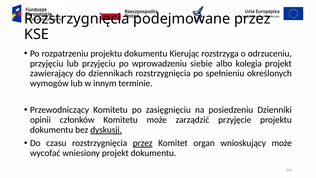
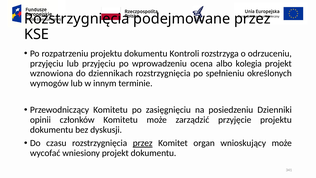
Kierując: Kierując -> Kontroli
siebie: siebie -> ocena
zawierający: zawierający -> wznowiona
dyskusji underline: present -> none
